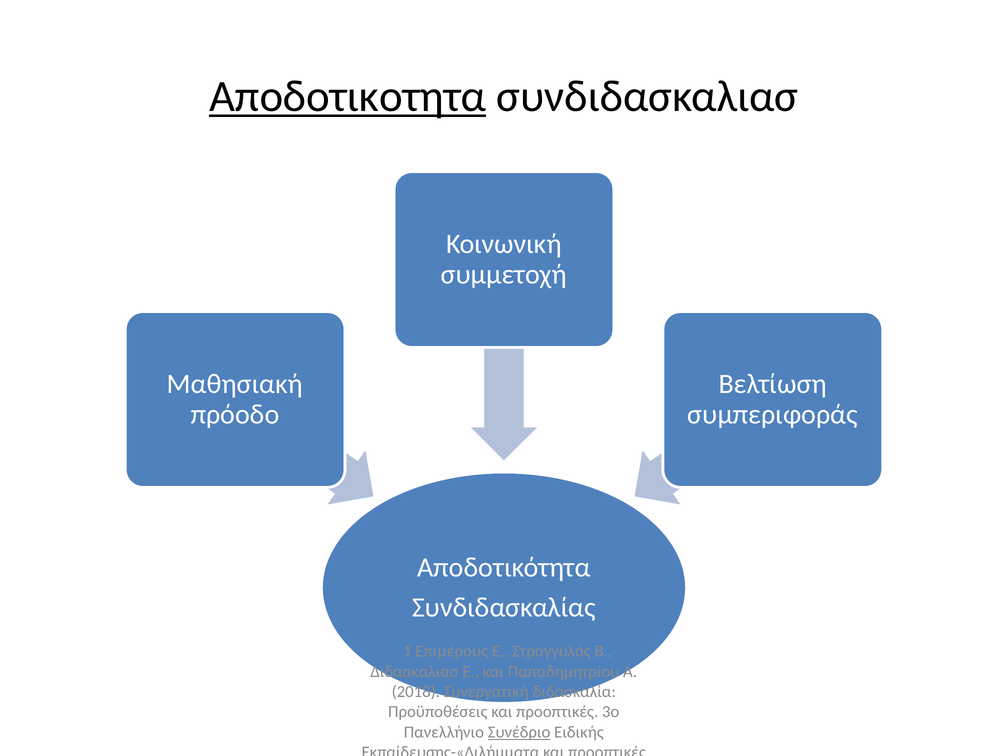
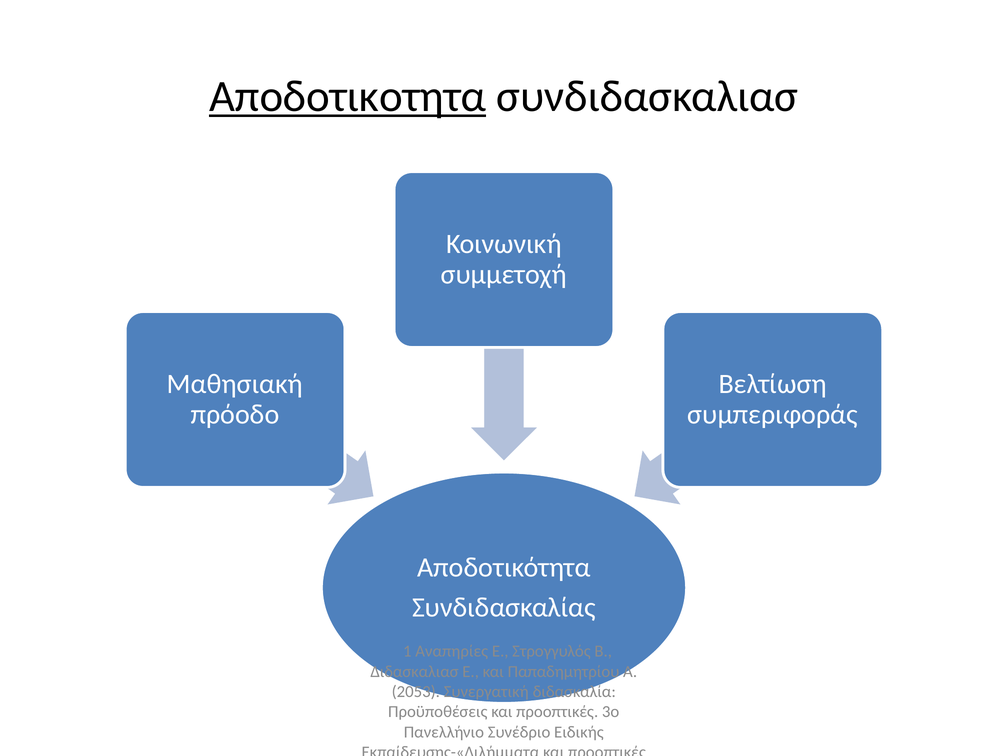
Επιμέρους: Επιμέρους -> Αναπηρίες
2018: 2018 -> 2053
Συνέδριο underline: present -> none
